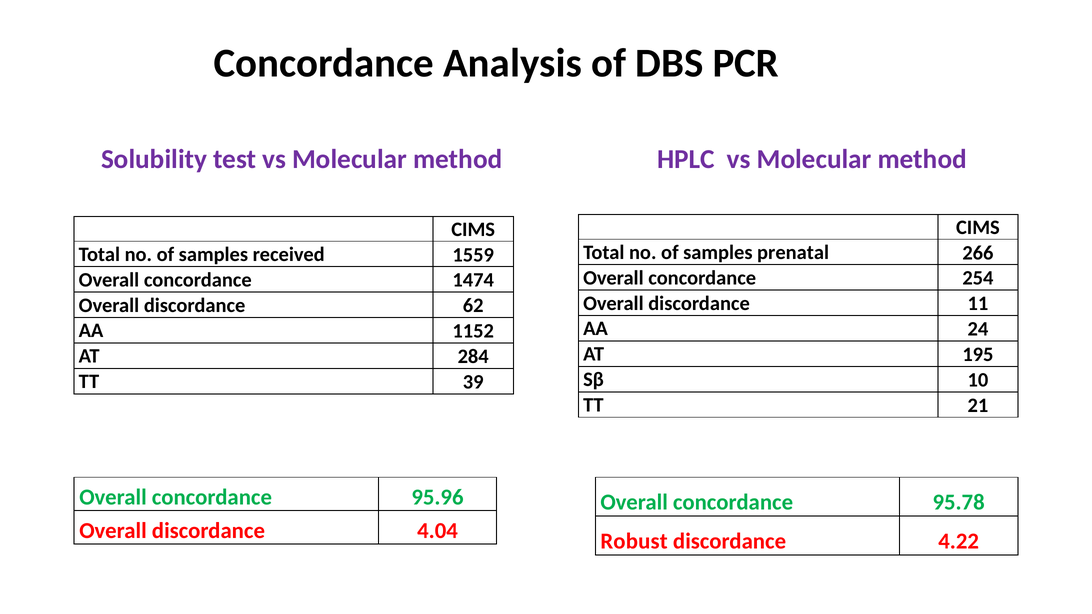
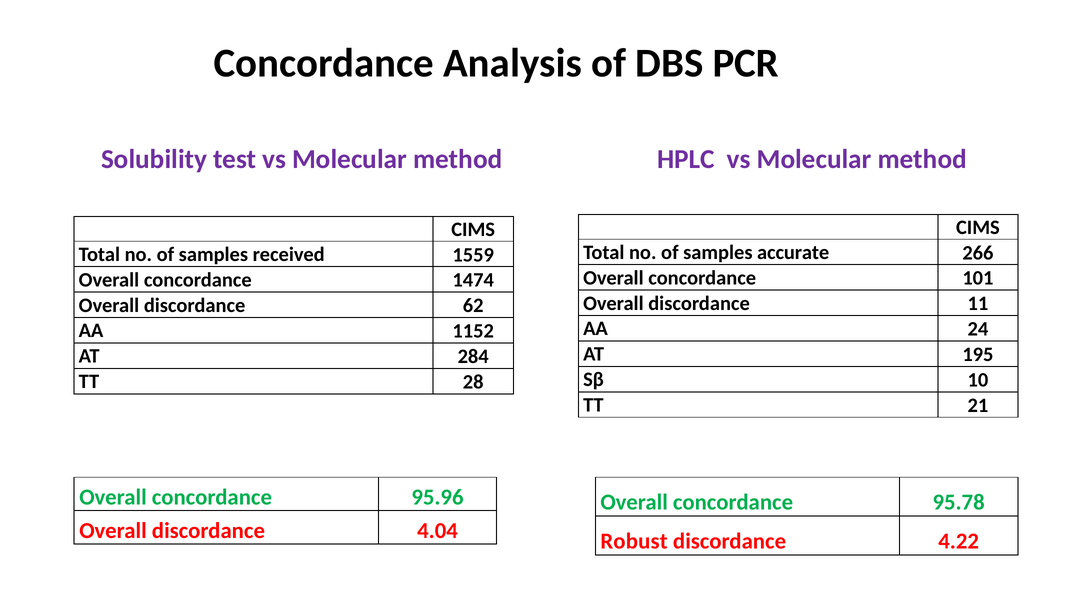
prenatal: prenatal -> accurate
254: 254 -> 101
39: 39 -> 28
